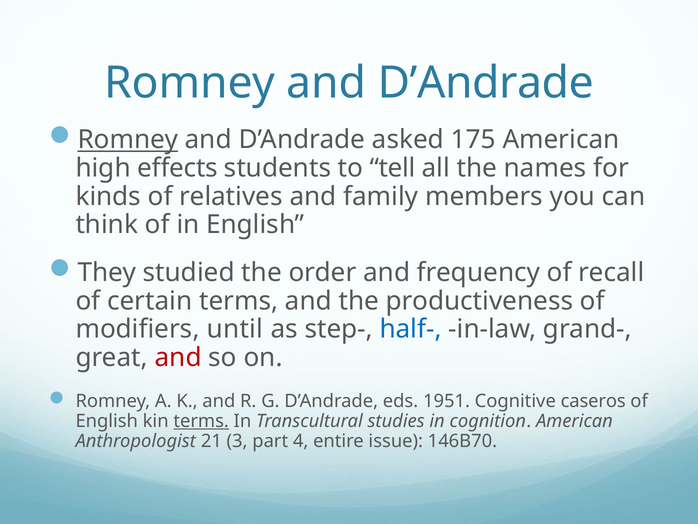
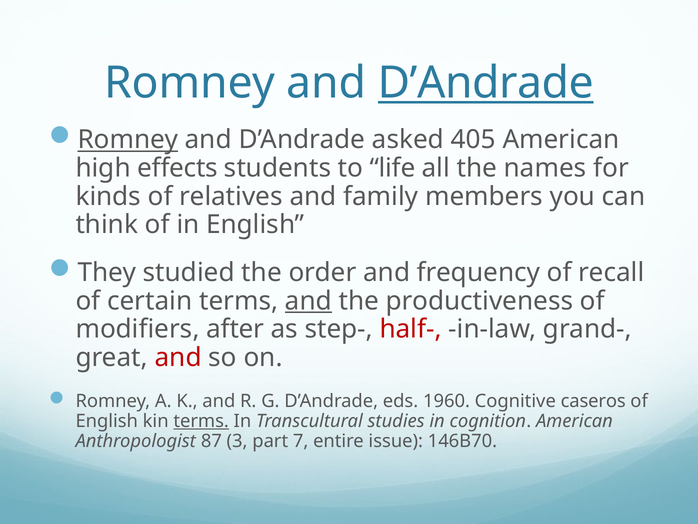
D’Andrade at (486, 83) underline: none -> present
175: 175 -> 405
tell: tell -> life
and at (308, 301) underline: none -> present
until: until -> after
half- colour: blue -> red
1951: 1951 -> 1960
21: 21 -> 87
4: 4 -> 7
